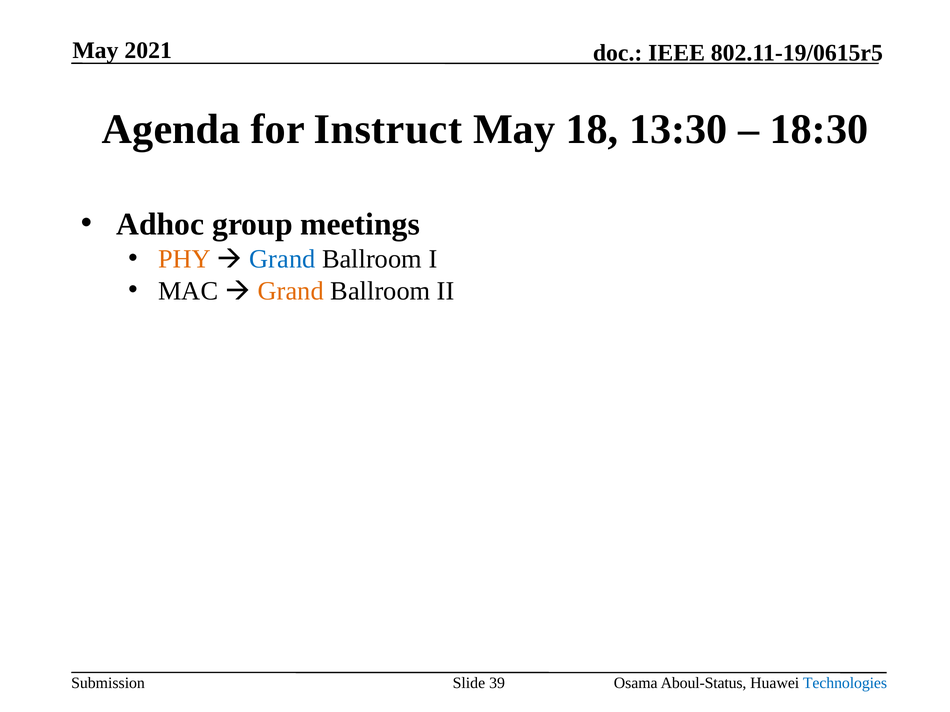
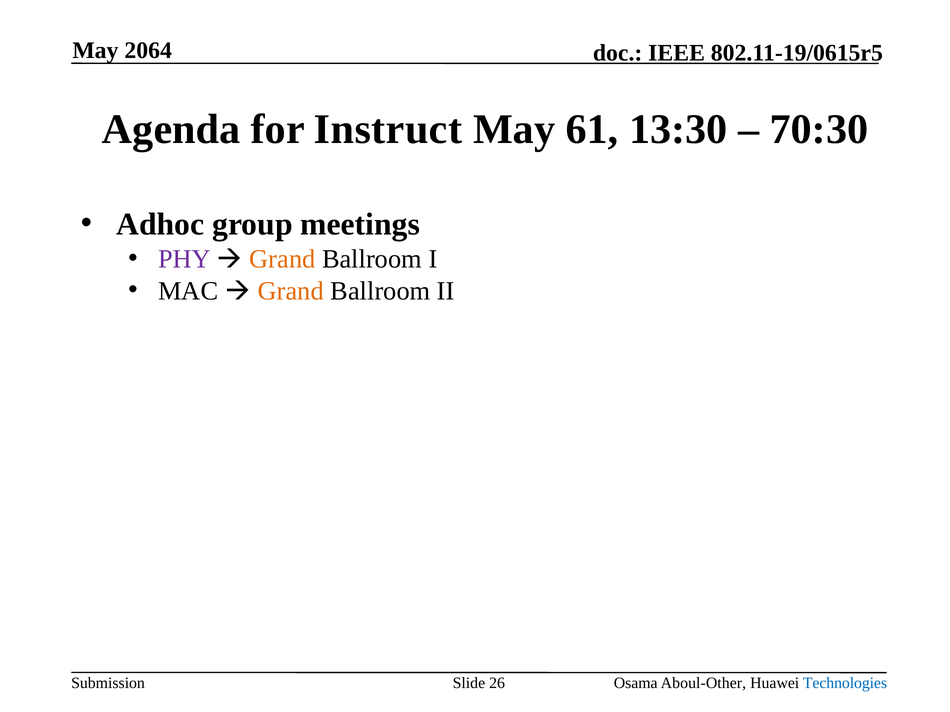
2021: 2021 -> 2064
18: 18 -> 61
18:30: 18:30 -> 70:30
PHY colour: orange -> purple
Grand at (282, 259) colour: blue -> orange
39: 39 -> 26
Aboul-Status: Aboul-Status -> Aboul-Other
